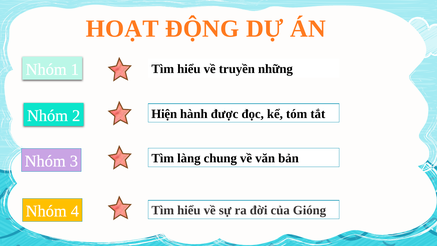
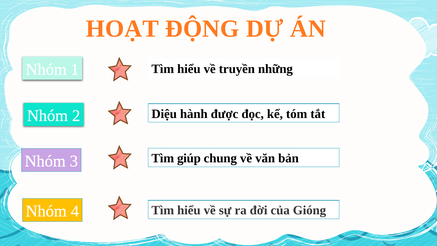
Hiện: Hiện -> Diệu
làng: làng -> giúp
